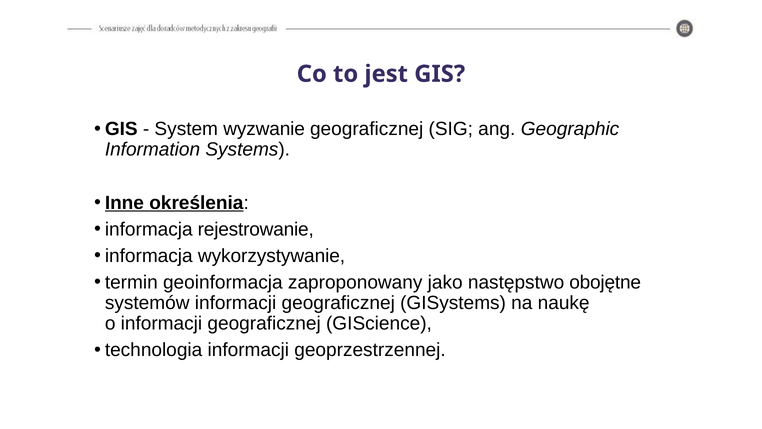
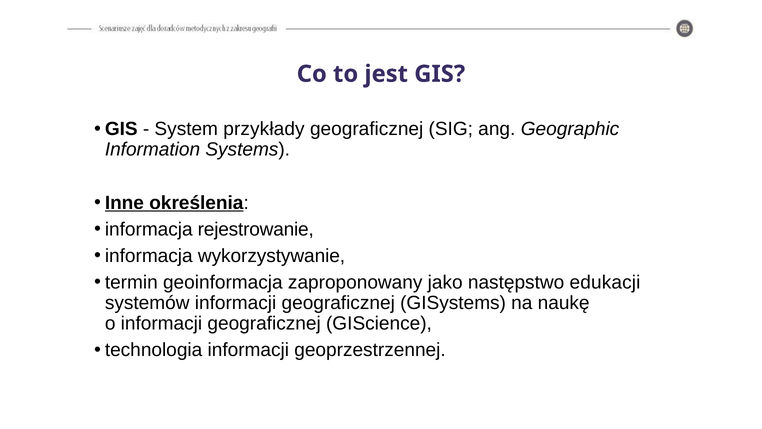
wyzwanie: wyzwanie -> przykłady
obojętne: obojętne -> edukacji
